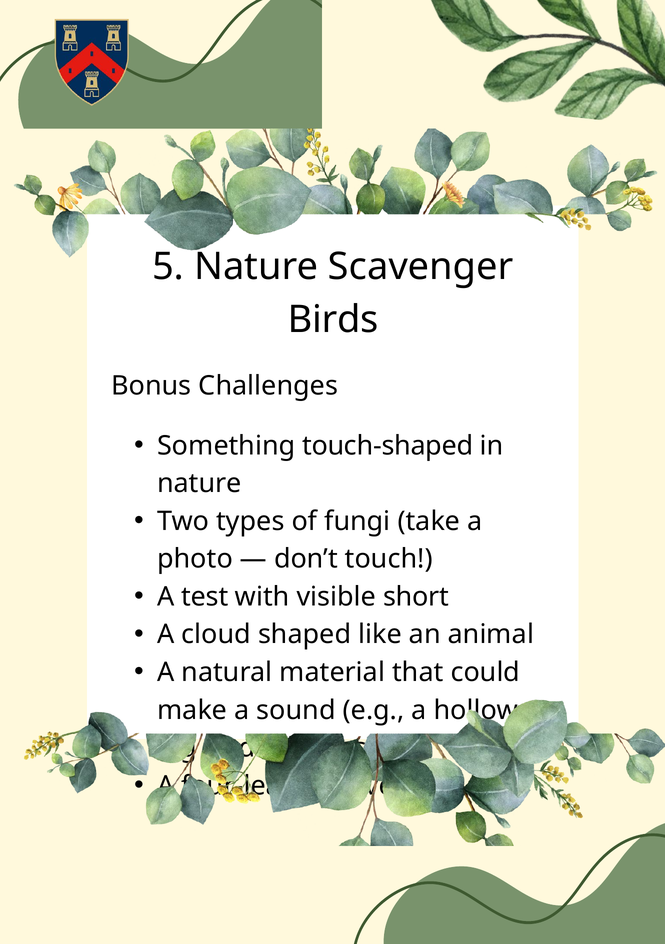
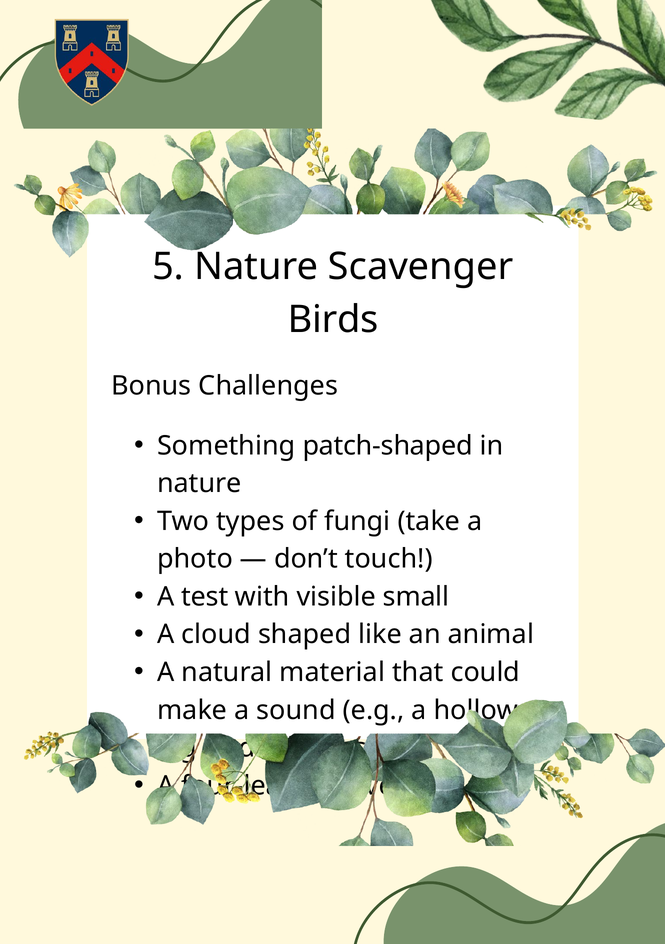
touch-shaped: touch-shaped -> patch-shaped
short: short -> small
